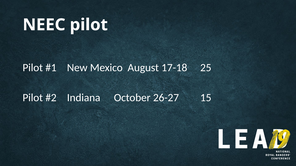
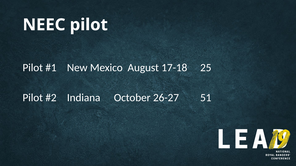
15: 15 -> 51
